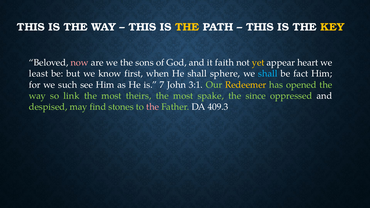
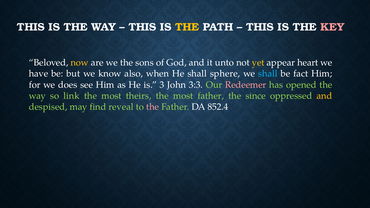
KEY colour: yellow -> pink
now colour: pink -> yellow
faith: faith -> unto
least: least -> have
first: first -> also
such: such -> does
7: 7 -> 3
3:1: 3:1 -> 3:3
Redeemer colour: yellow -> pink
most spake: spake -> father
and at (324, 96) colour: white -> yellow
stones: stones -> reveal
409.3: 409.3 -> 852.4
